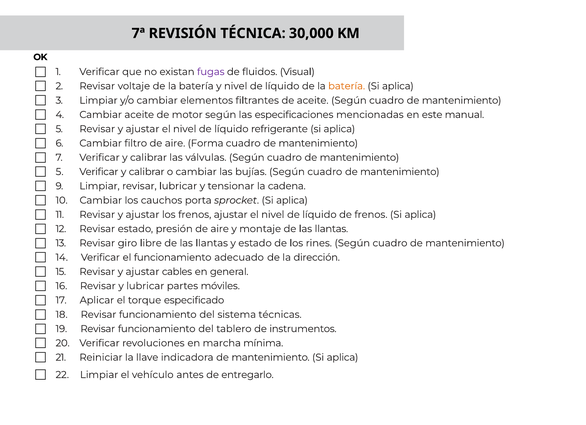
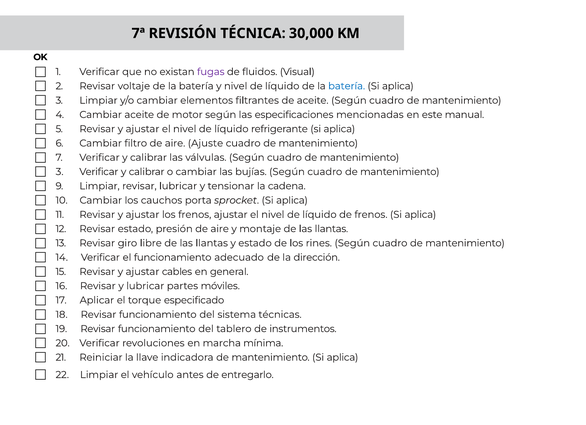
batería at (347, 86) colour: orange -> blue
Forma: Forma -> Ajuste
5 at (60, 172): 5 -> 3
